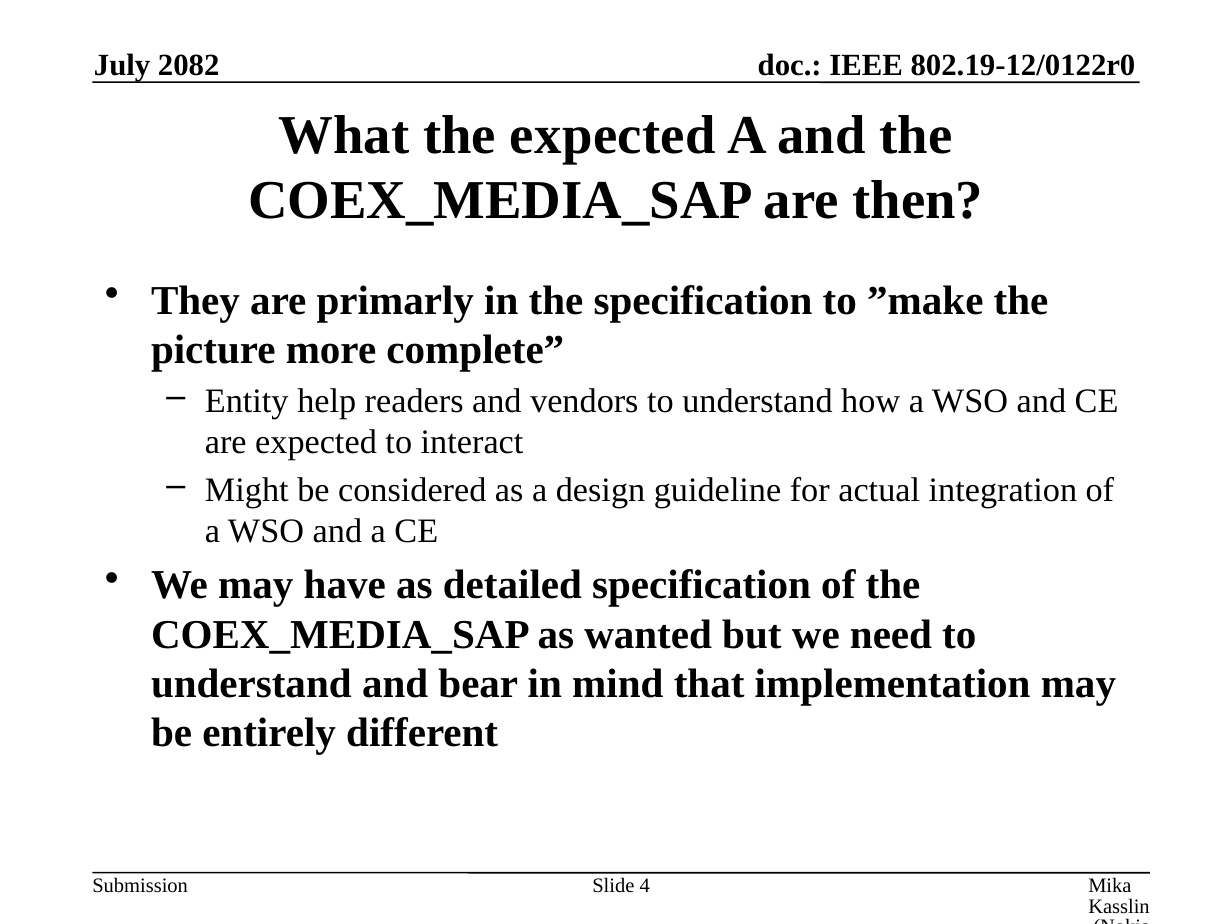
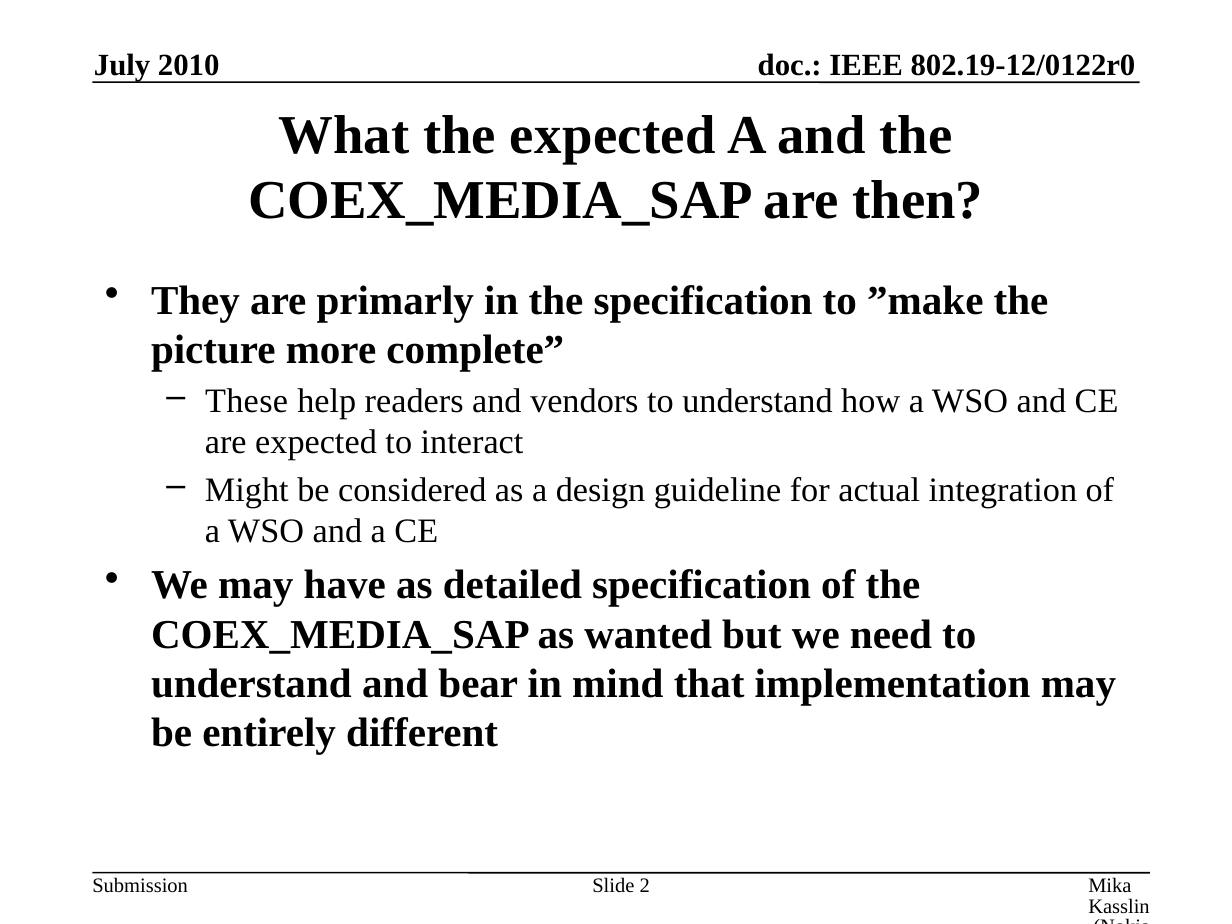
2082: 2082 -> 2010
Entity: Entity -> These
4: 4 -> 2
